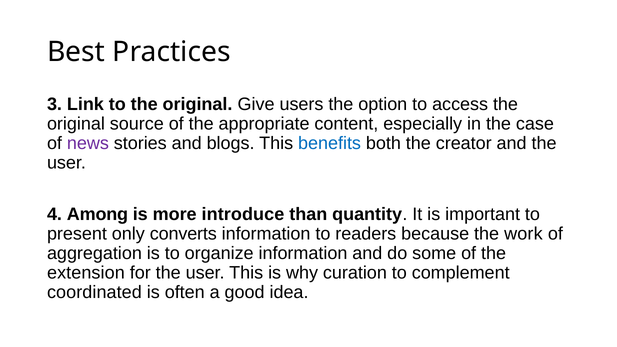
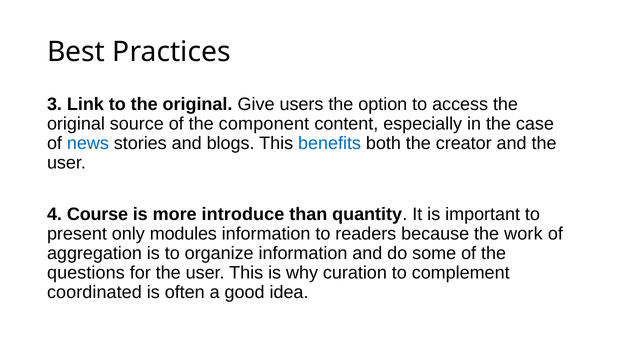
appropriate: appropriate -> component
news colour: purple -> blue
Among: Among -> Course
converts: converts -> modules
extension: extension -> questions
